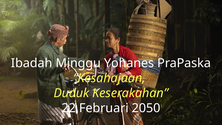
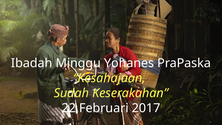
Duduk: Duduk -> Sudah
2050: 2050 -> 2017
